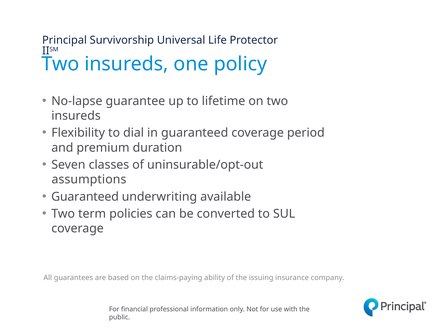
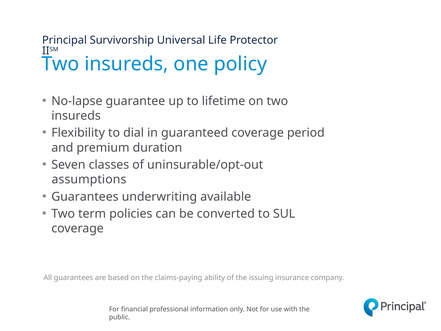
Guaranteed at (85, 197): Guaranteed -> Guarantees
